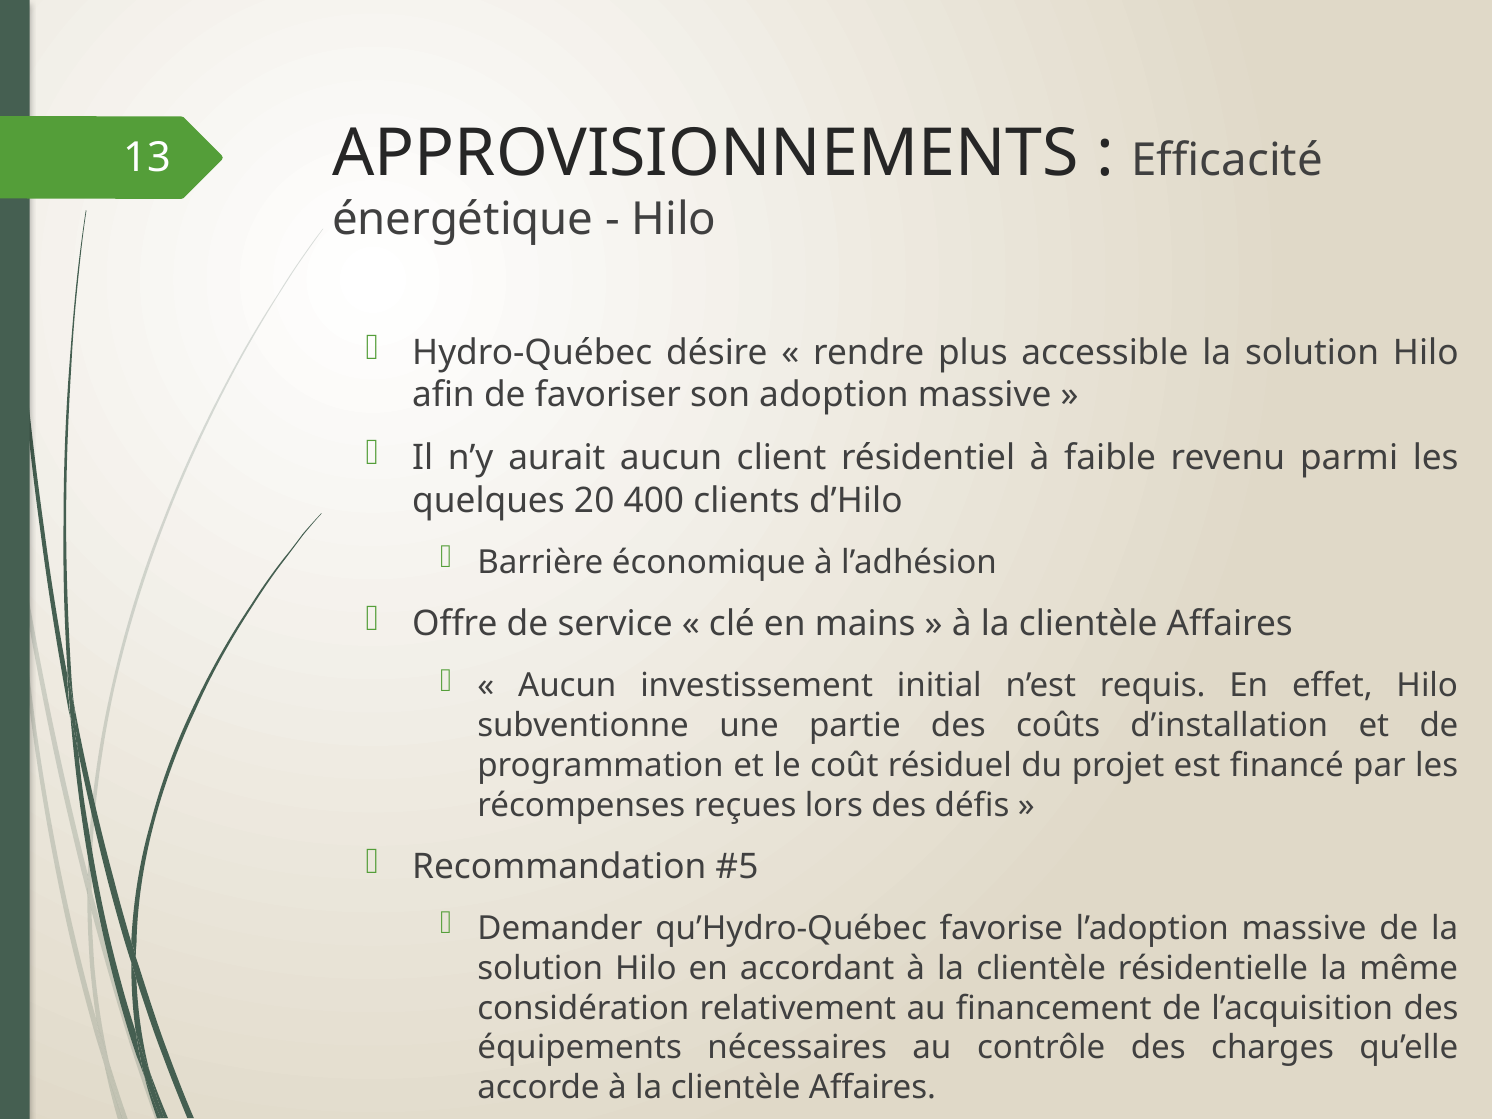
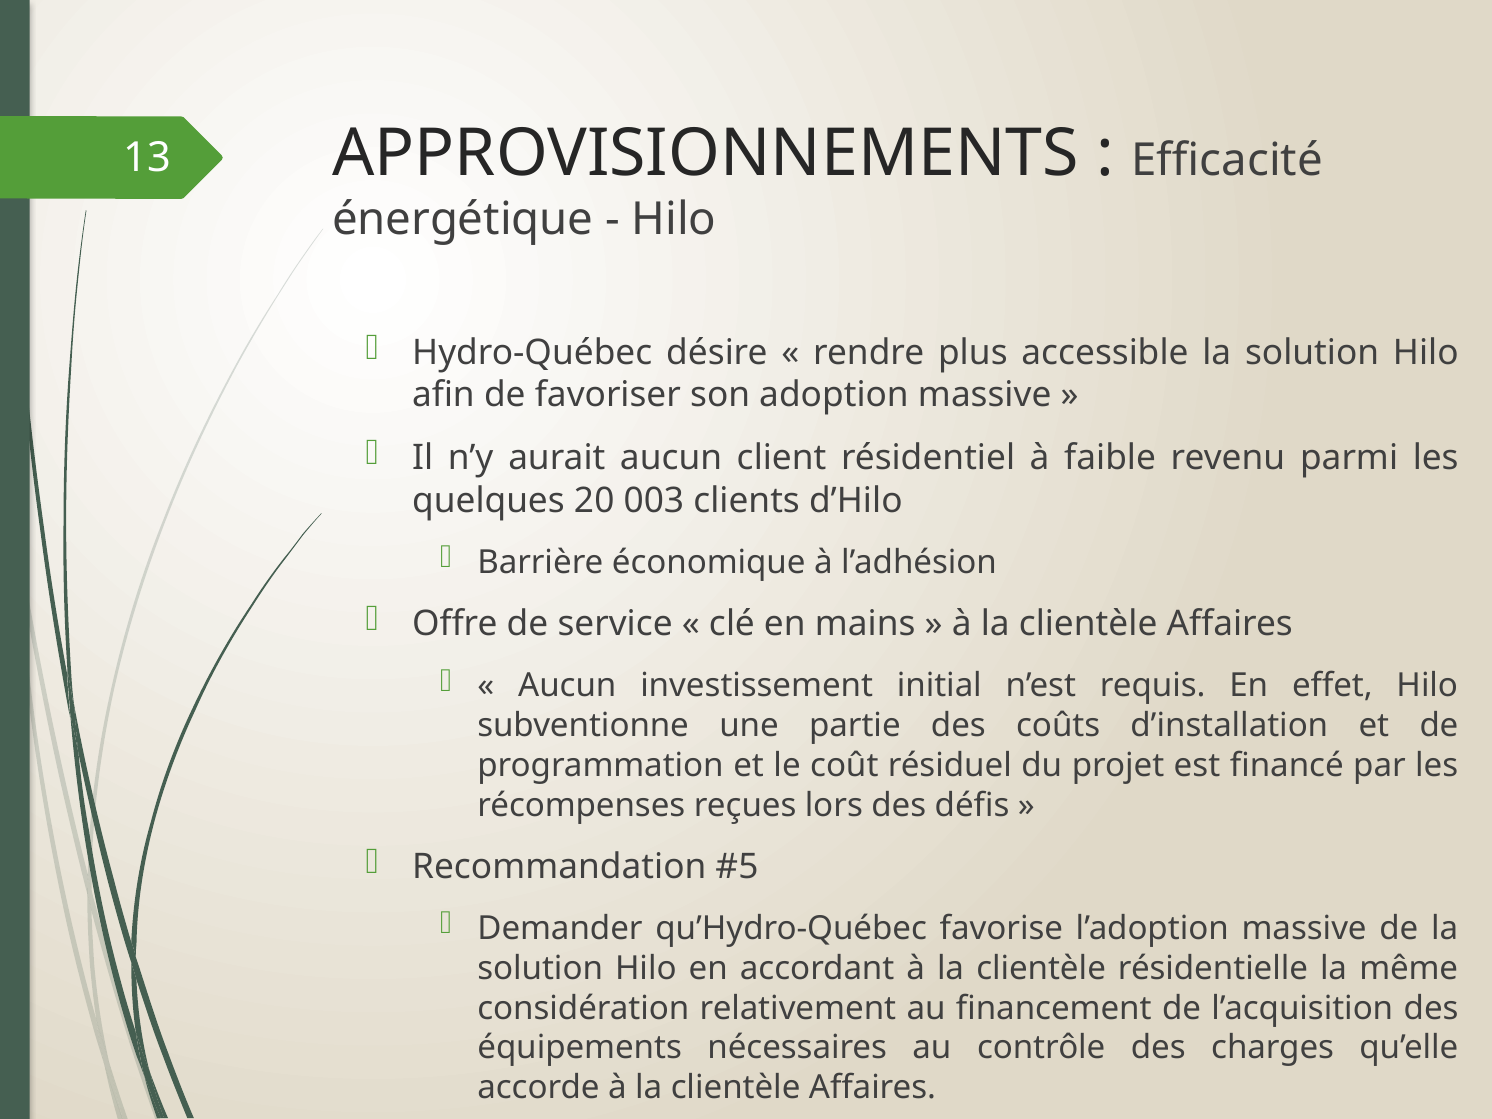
400: 400 -> 003
